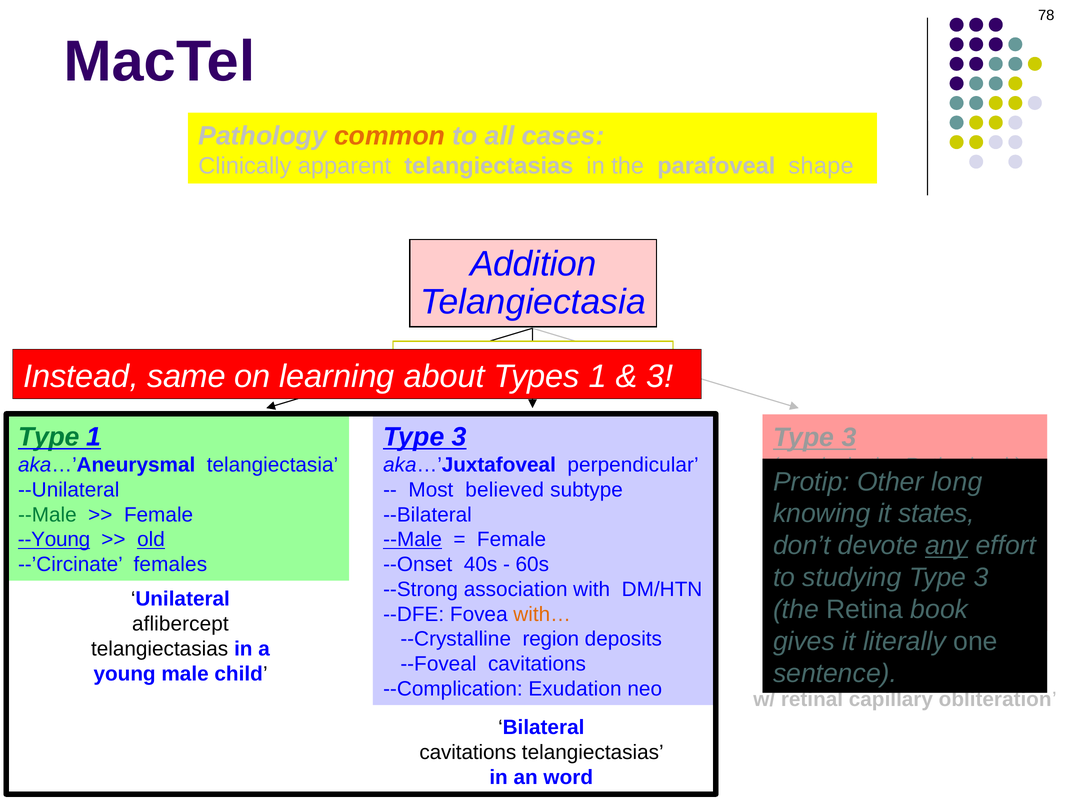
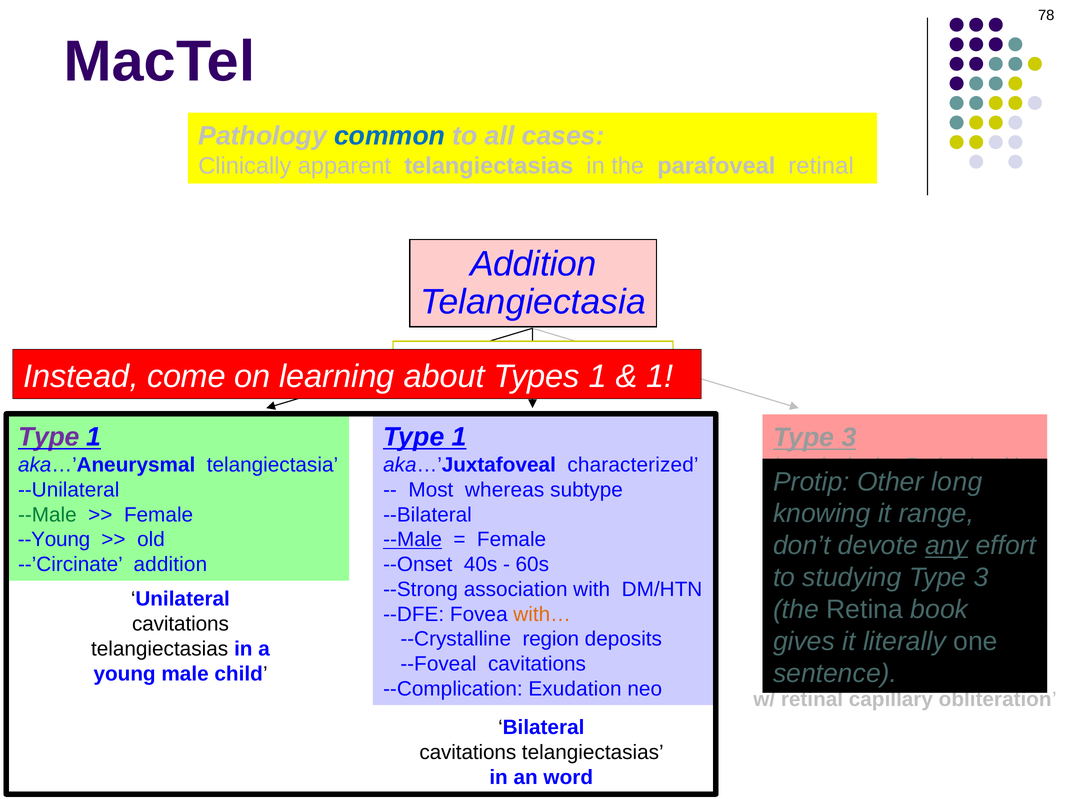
common colour: orange -> blue
parafoveal shape: shape -> retinal
same: same -> come
3 at (660, 376): 3 -> 1
Type at (49, 437) colour: green -> purple
3 at (459, 437): 3 -> 1
perpendicular: perpendicular -> characterized
believed: believed -> whereas
states: states -> range
--Young underline: present -> none
old underline: present -> none
--’Circinate females: females -> addition
aflibercept at (180, 624): aflibercept -> cavitations
